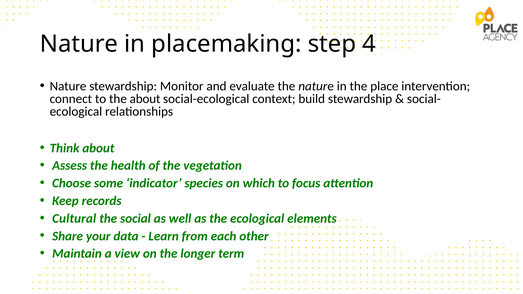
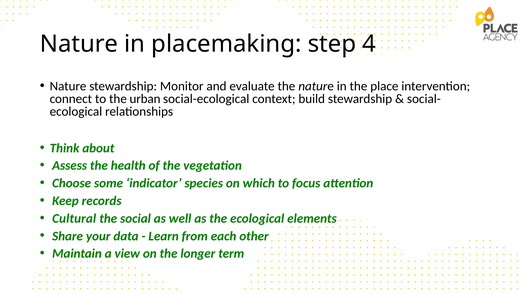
the about: about -> urban
